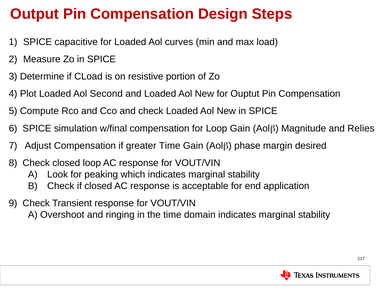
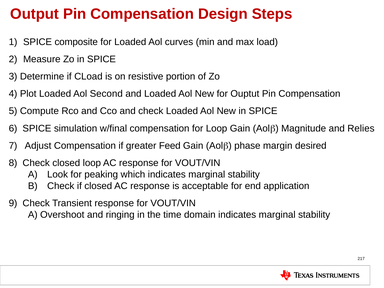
capacitive: capacitive -> composite
greater Time: Time -> Feed
